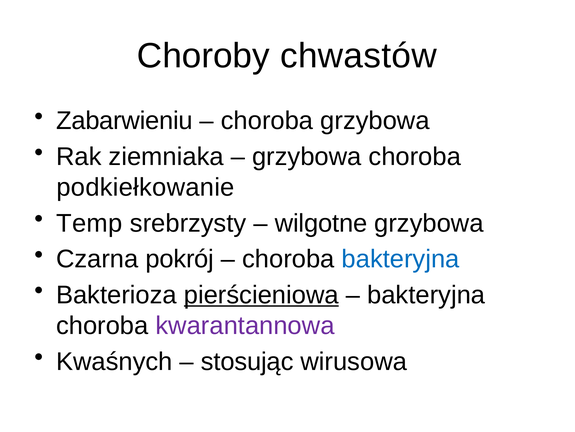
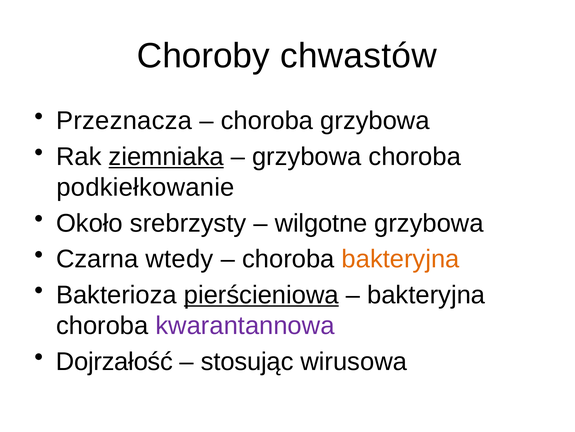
Zabarwieniu: Zabarwieniu -> Przeznacza
ziemniaka underline: none -> present
Temp: Temp -> Około
pokrój: pokrój -> wtedy
bakteryjna at (401, 259) colour: blue -> orange
Kwaśnych: Kwaśnych -> Dojrzałość
